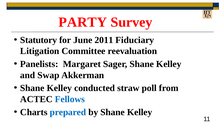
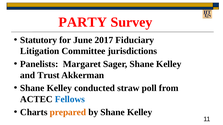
2011: 2011 -> 2017
reevaluation: reevaluation -> jurisdictions
Swap: Swap -> Trust
prepared colour: blue -> orange
